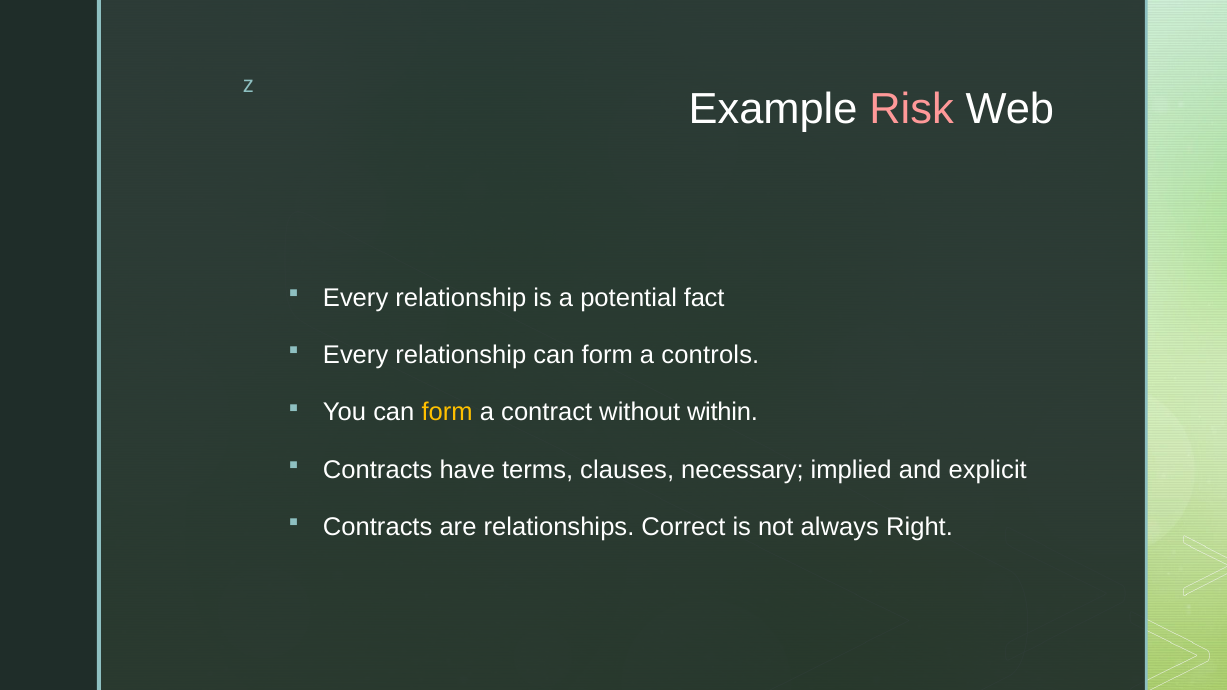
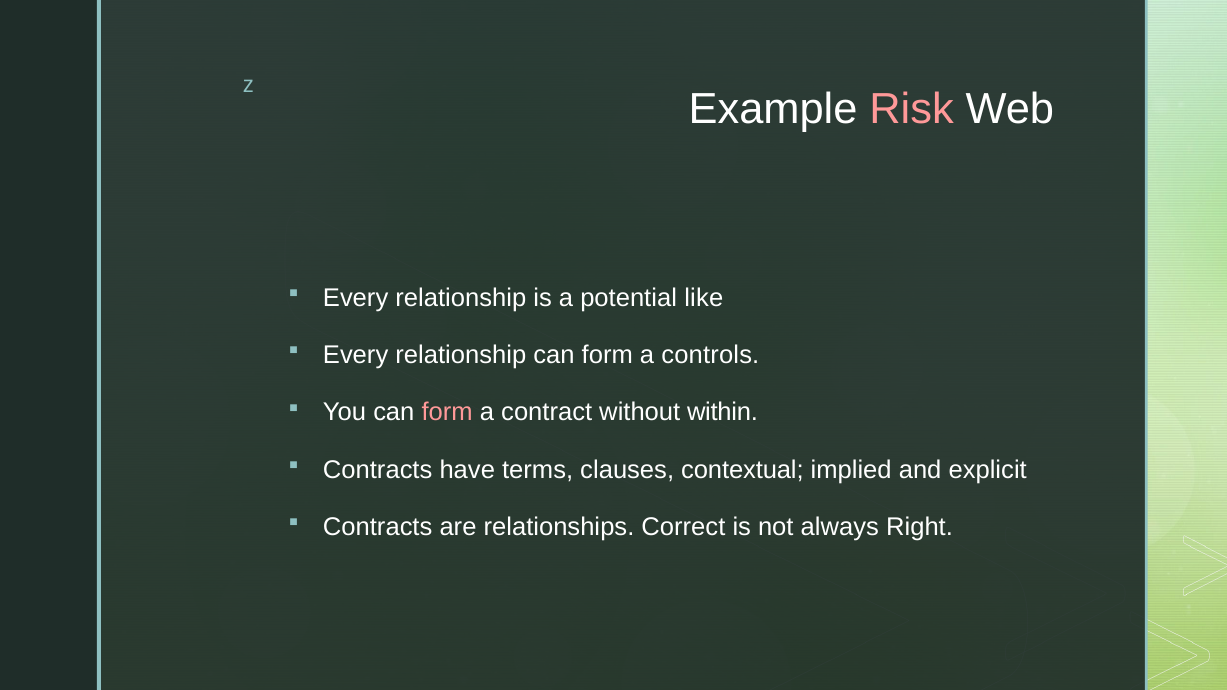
fact: fact -> like
form at (447, 413) colour: yellow -> pink
necessary: necessary -> contextual
